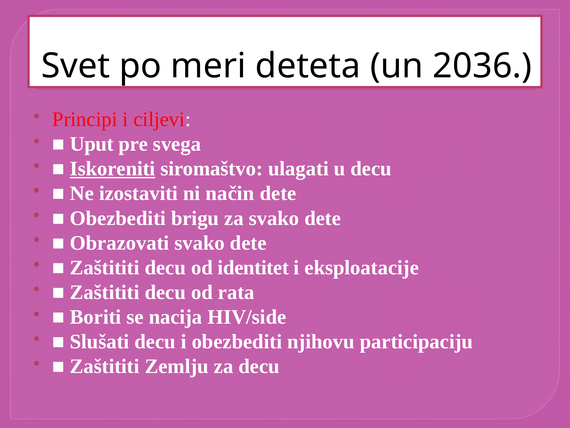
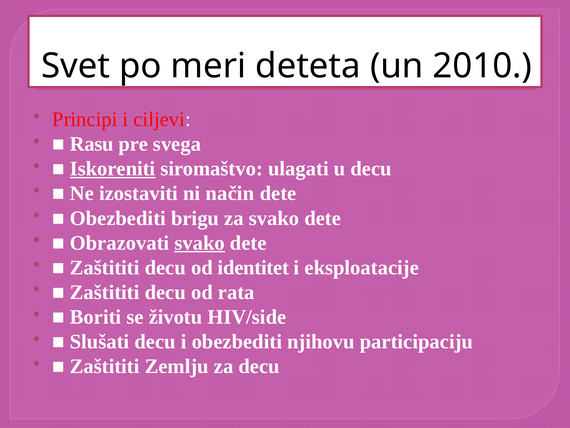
2036: 2036 -> 2010
Uput: Uput -> Rasu
svako at (200, 243) underline: none -> present
nacija: nacija -> životu
